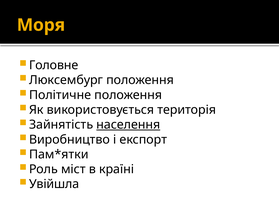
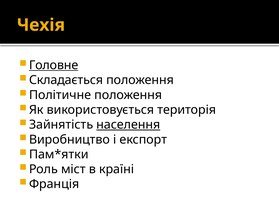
Моря: Моря -> Чехія
Головне underline: none -> present
Люксембург: Люксембург -> Складається
Увійшла: Увійшла -> Франція
